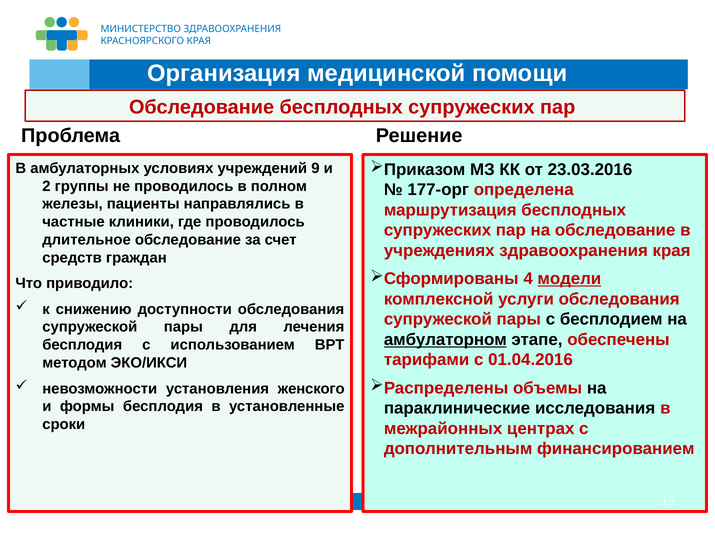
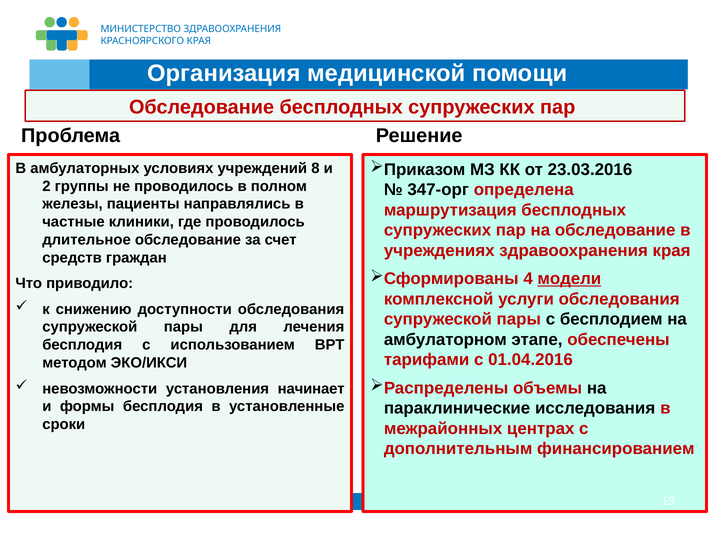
9: 9 -> 8
177-орг: 177-орг -> 347-орг
амбулаторном underline: present -> none
женского: женского -> начинает
